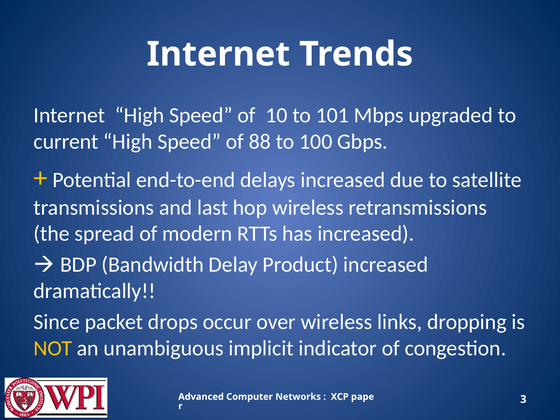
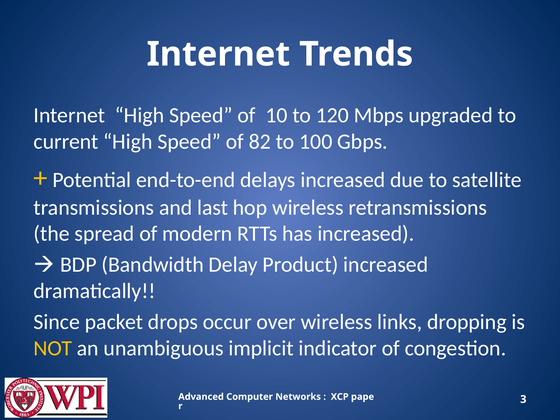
101: 101 -> 120
88: 88 -> 82
